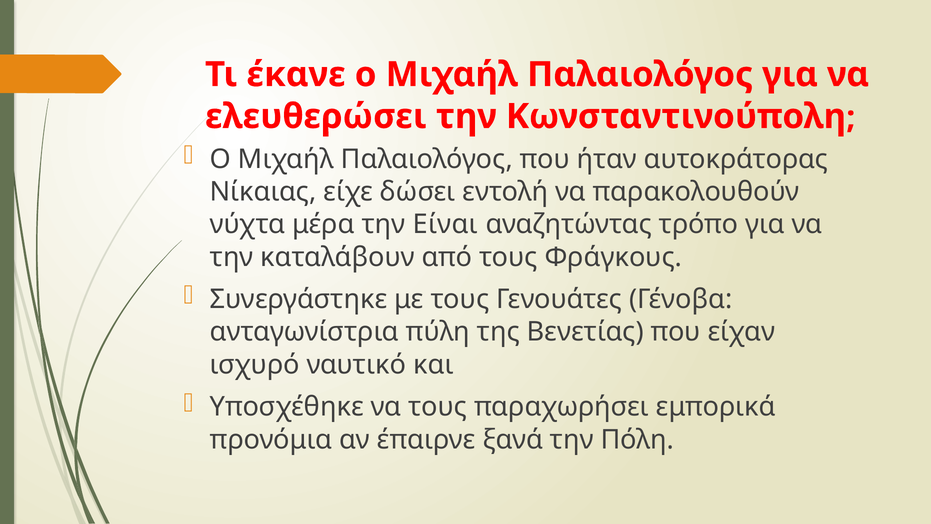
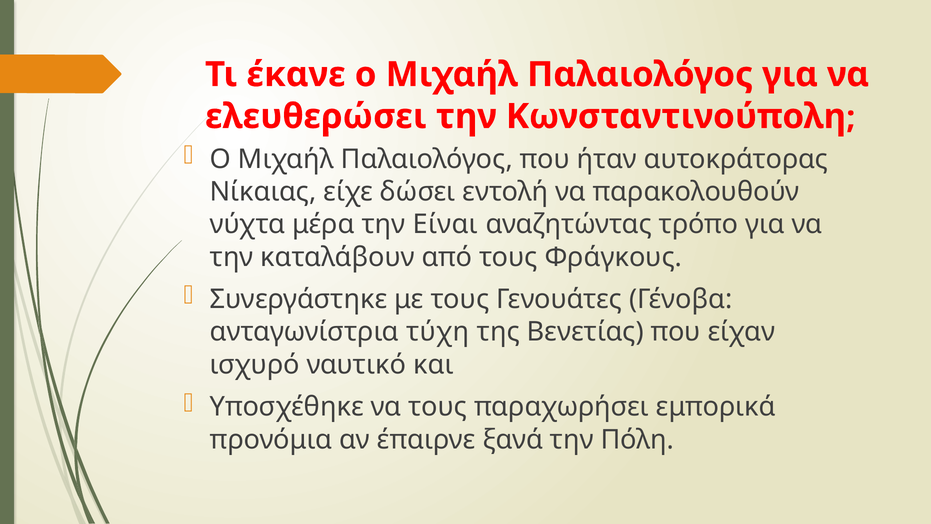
πύλη: πύλη -> τύχη
